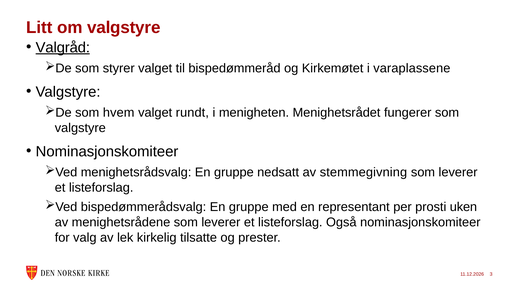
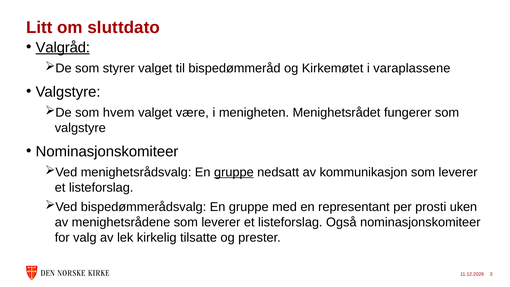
om valgstyre: valgstyre -> sluttdato
rundt: rundt -> være
gruppe at (234, 172) underline: none -> present
stemmegivning: stemmegivning -> kommunikasjon
